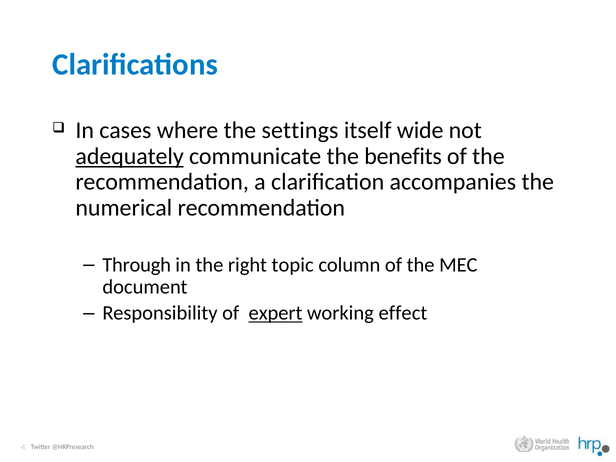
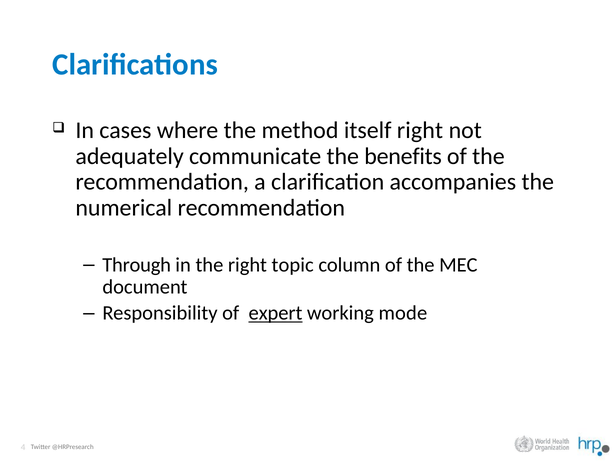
settings: settings -> method
itself wide: wide -> right
adequately underline: present -> none
effect: effect -> mode
